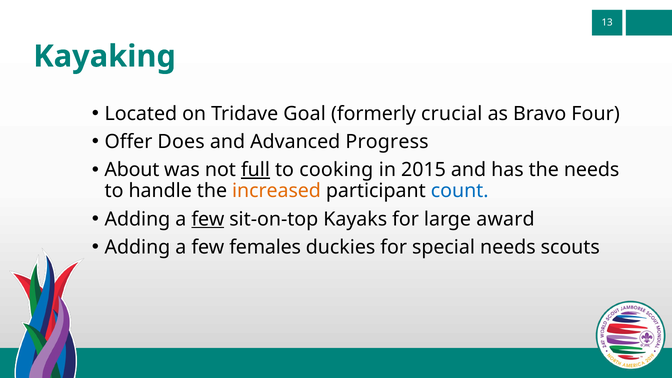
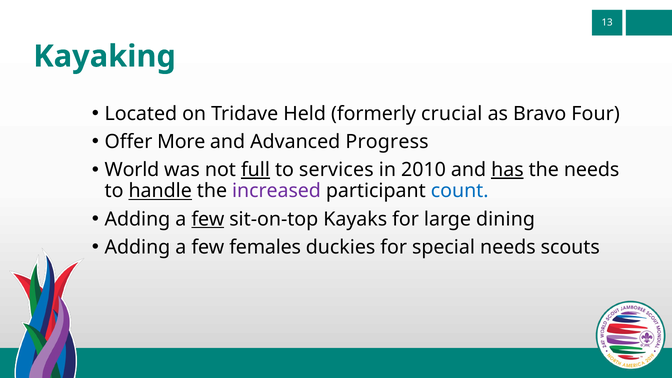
Goal: Goal -> Held
Does: Does -> More
About: About -> World
cooking: cooking -> services
2015: 2015 -> 2010
has underline: none -> present
handle underline: none -> present
increased colour: orange -> purple
award: award -> dining
